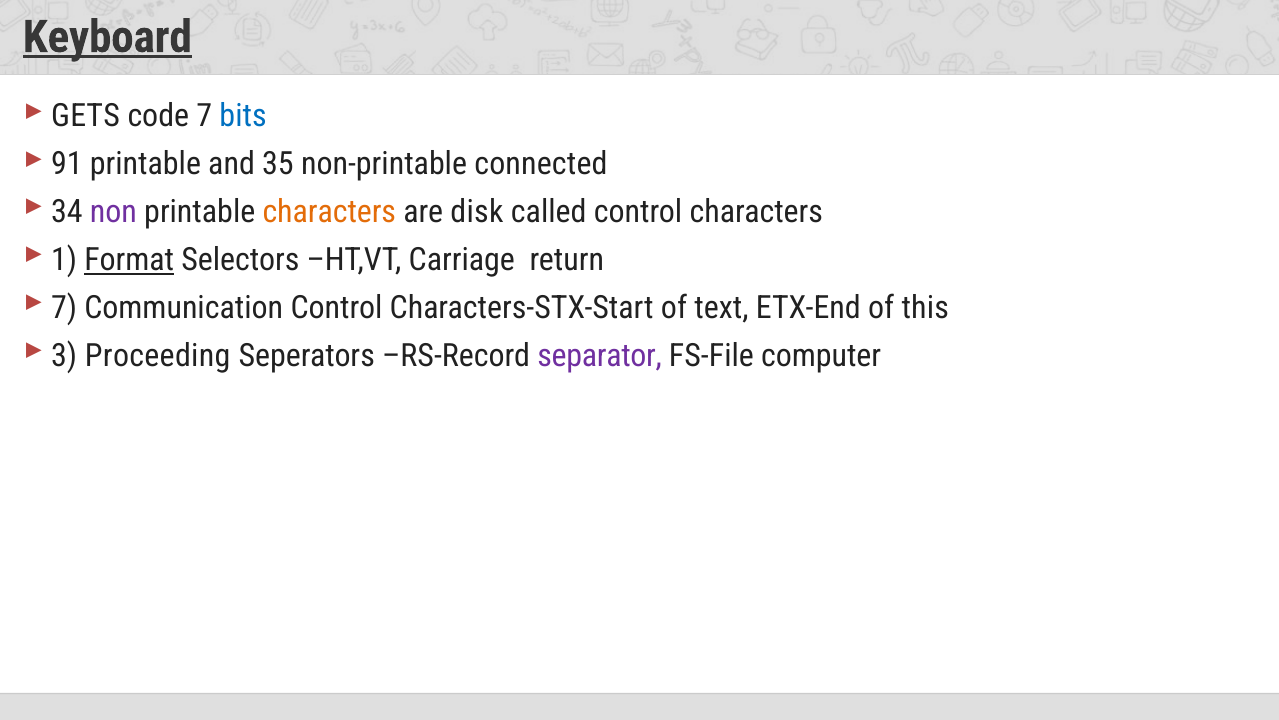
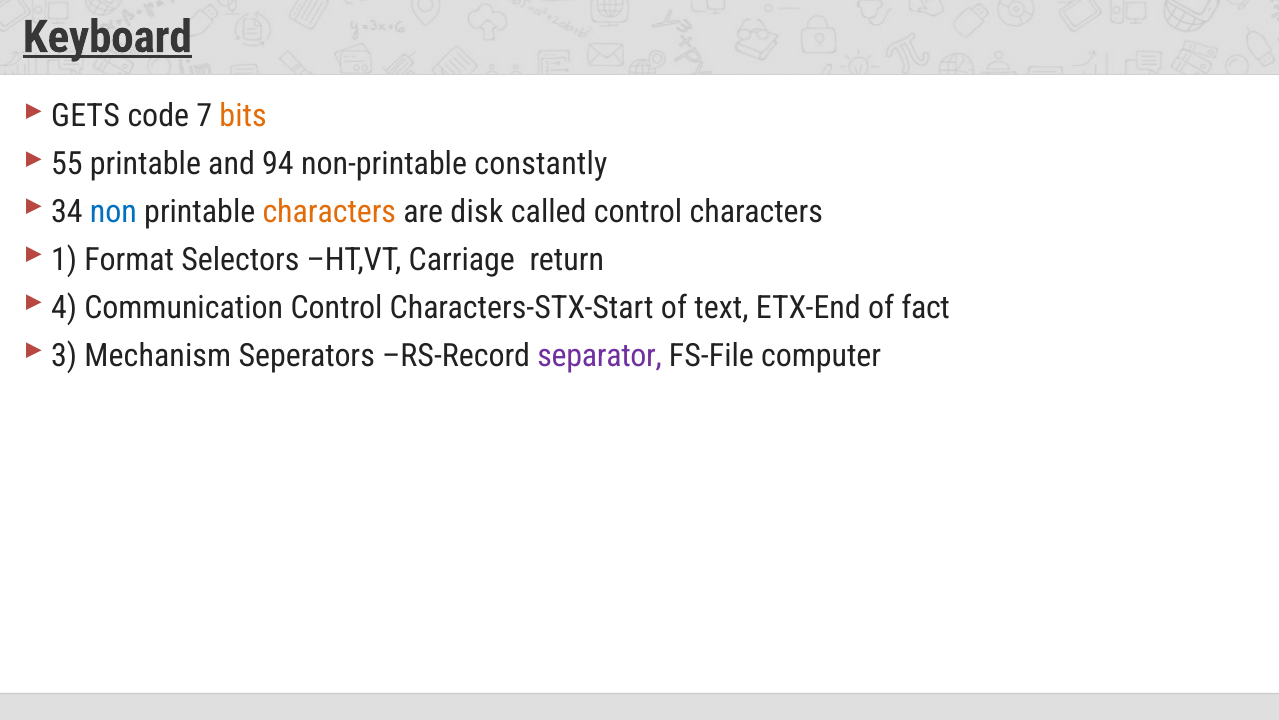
bits colour: blue -> orange
91: 91 -> 55
35: 35 -> 94
connected: connected -> constantly
non colour: purple -> blue
Format underline: present -> none
7 at (64, 308): 7 -> 4
this: this -> fact
Proceeding: Proceeding -> Mechanism
